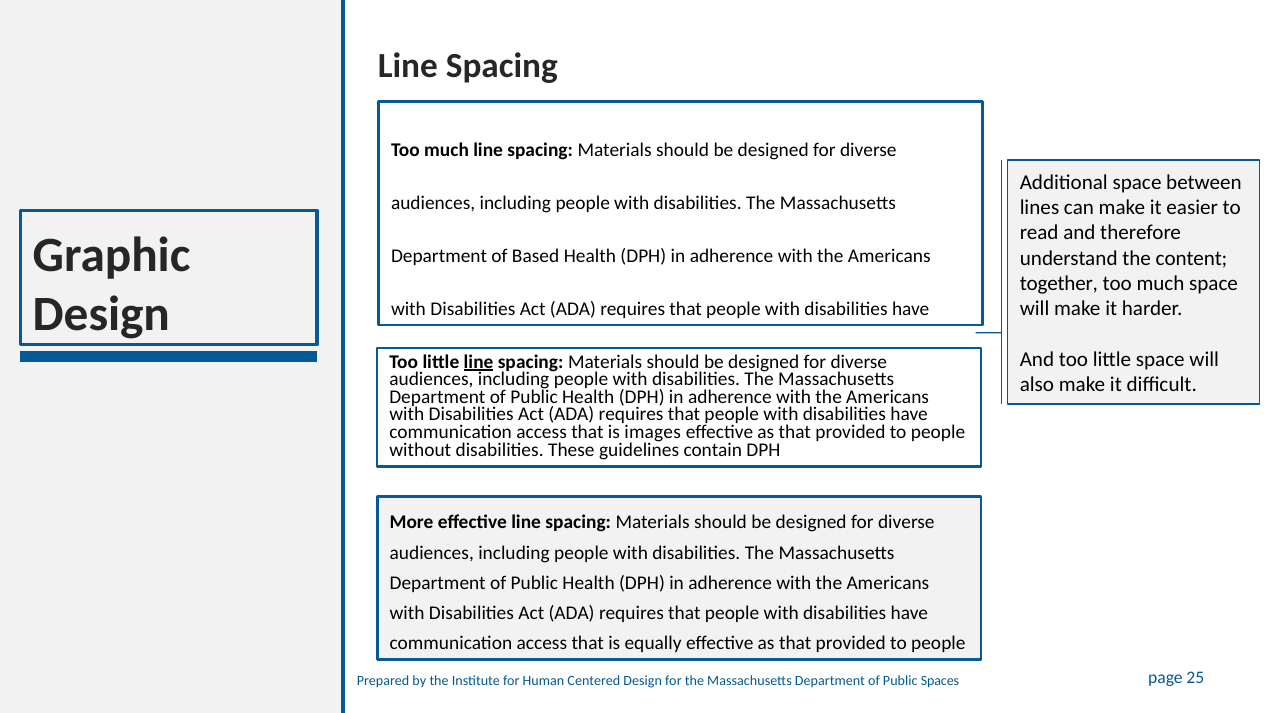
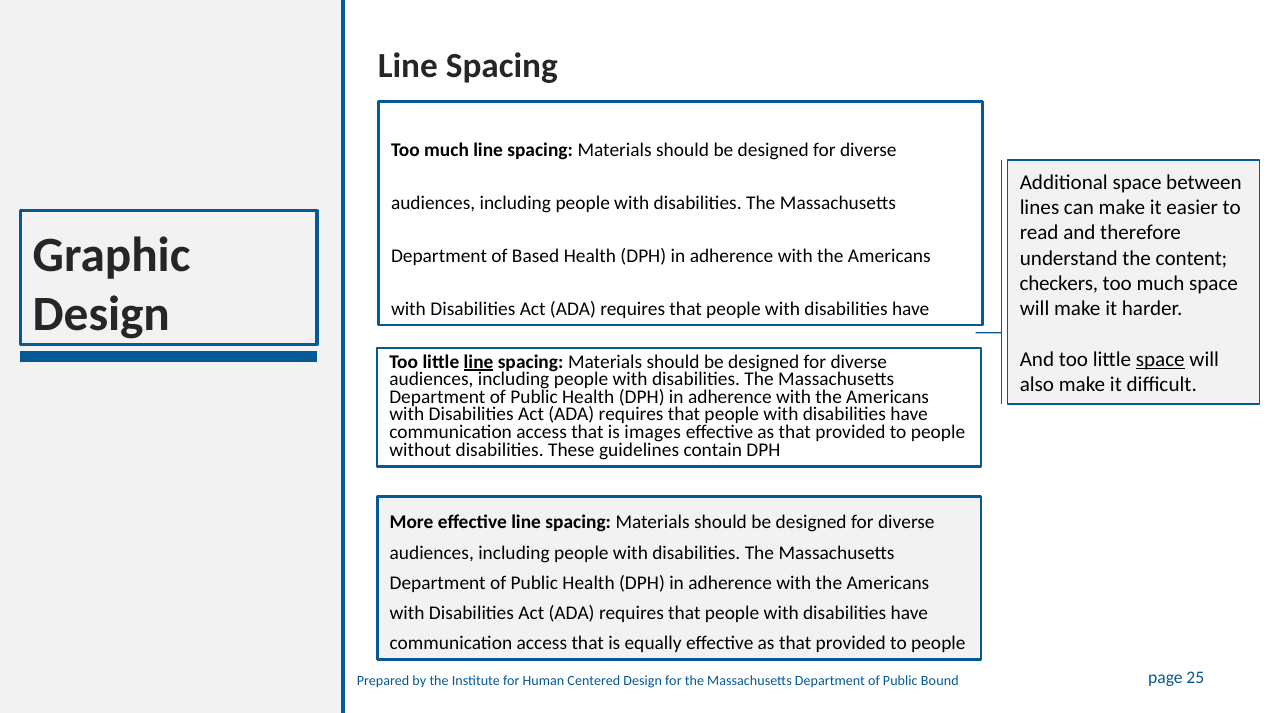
together: together -> checkers
space at (1160, 360) underline: none -> present
Spaces: Spaces -> Bound
